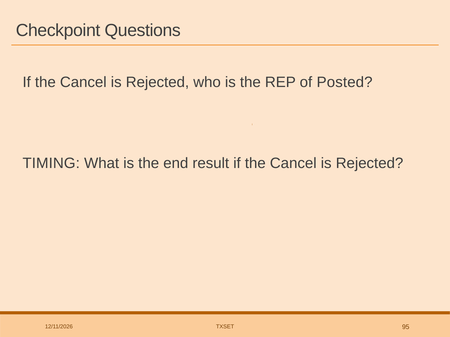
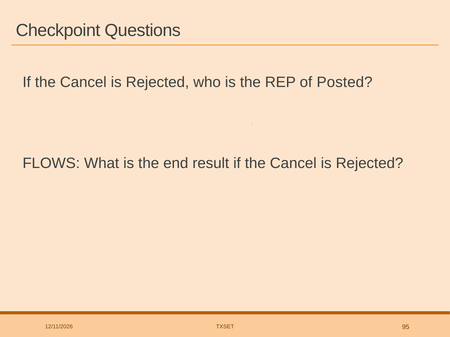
TIMING: TIMING -> FLOWS
